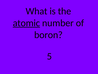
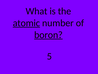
boron underline: none -> present
